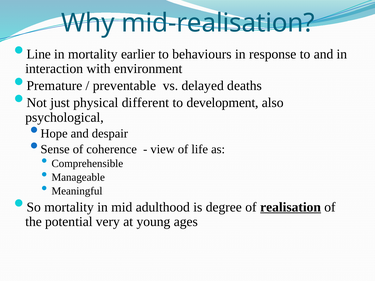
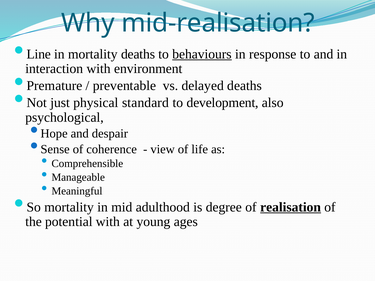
mortality earlier: earlier -> deaths
behaviours underline: none -> present
different: different -> standard
potential very: very -> with
